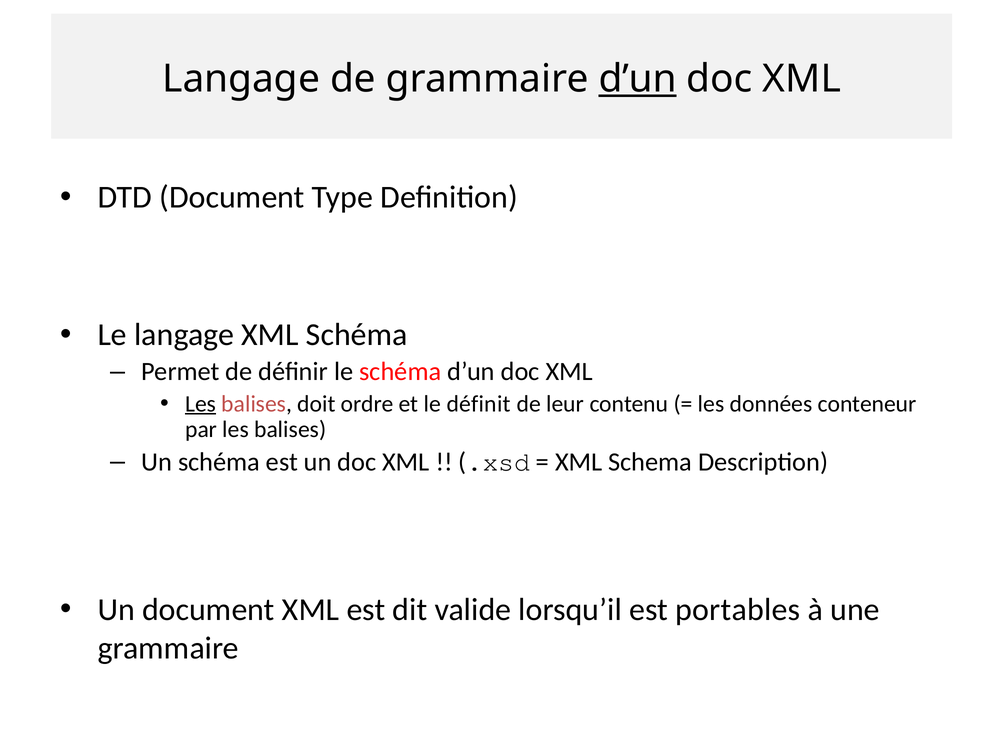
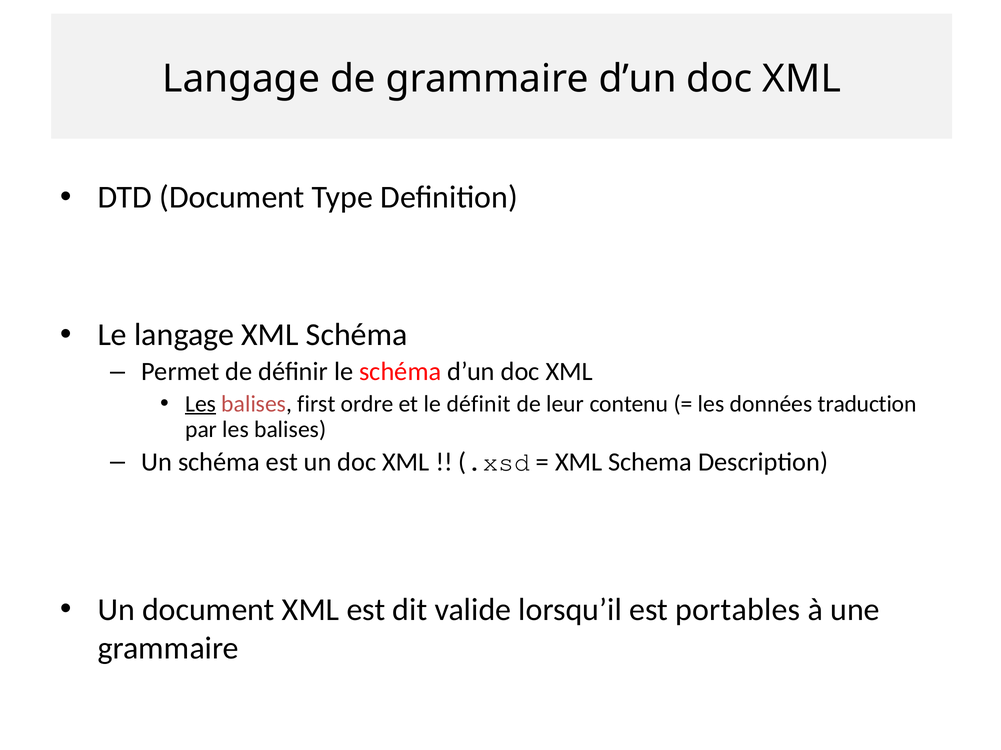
d’un at (638, 79) underline: present -> none
doit: doit -> first
conteneur: conteneur -> traduction
